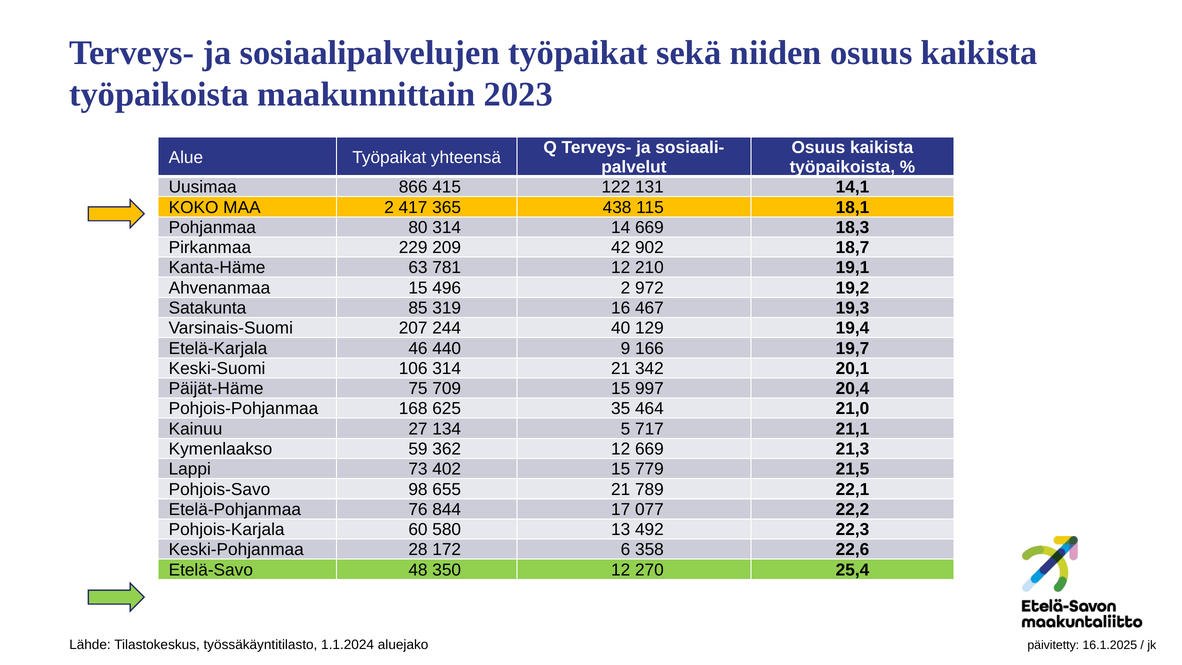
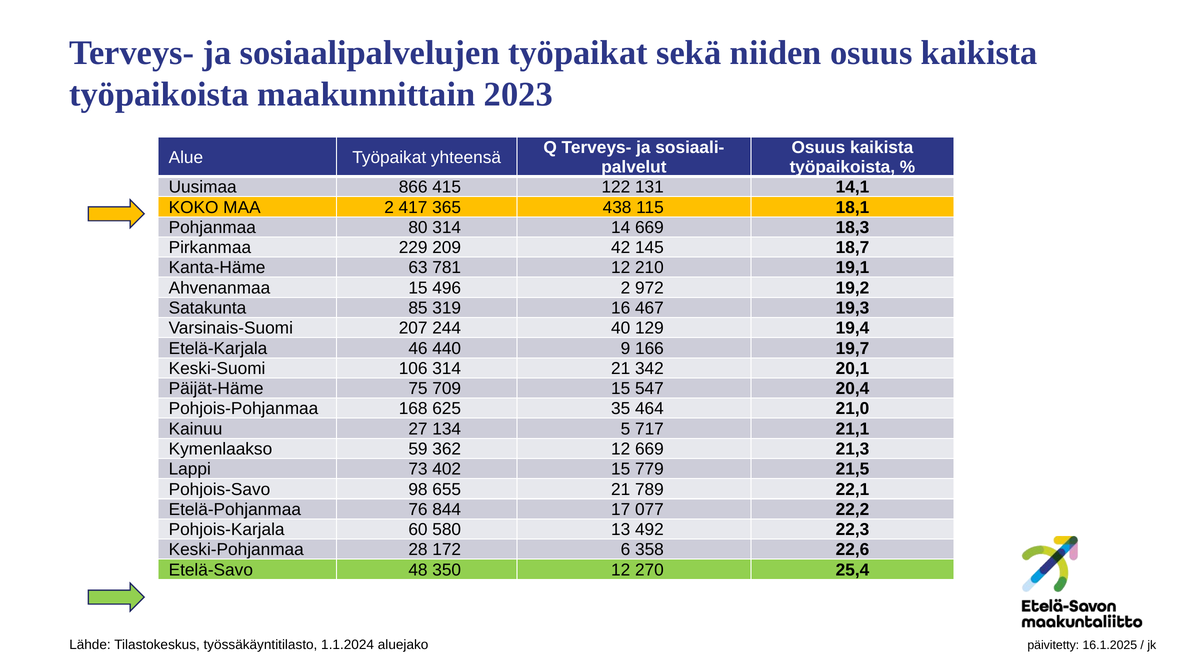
902: 902 -> 145
997: 997 -> 547
